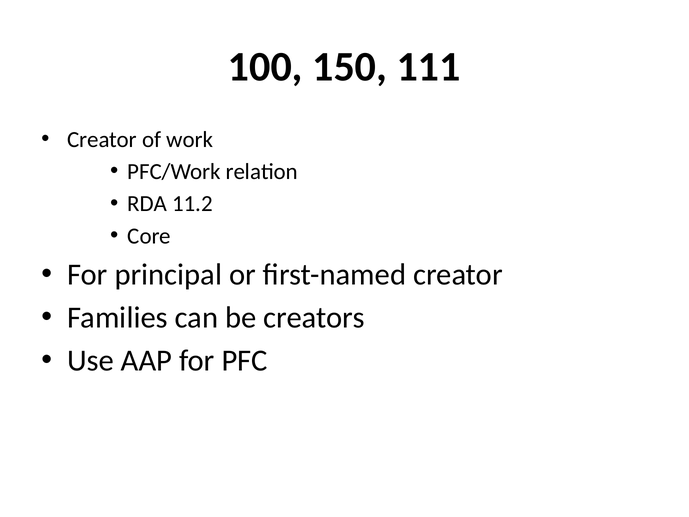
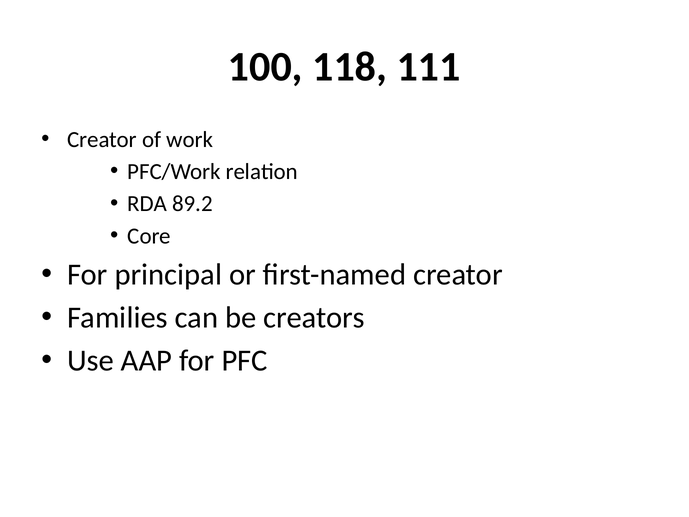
150: 150 -> 118
11.2: 11.2 -> 89.2
